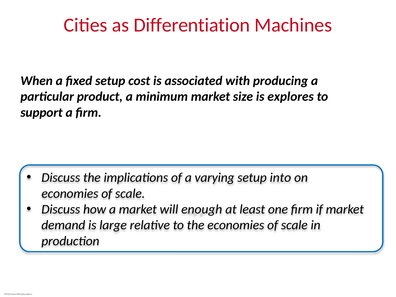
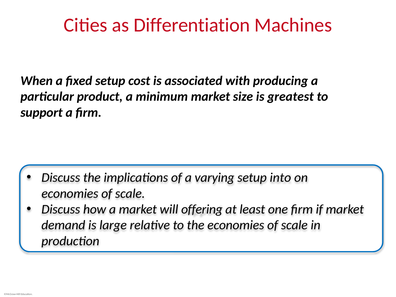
explores: explores -> greatest
enough: enough -> offering
